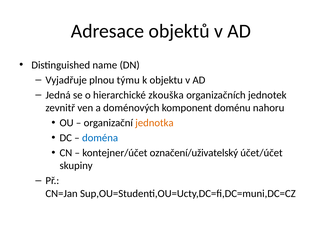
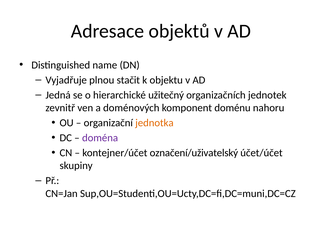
týmu: týmu -> stačit
zkouška: zkouška -> užitečný
doména colour: blue -> purple
